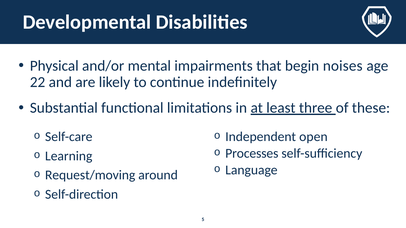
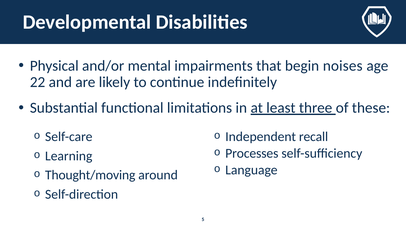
open: open -> recall
Request/moving: Request/moving -> Thought/moving
